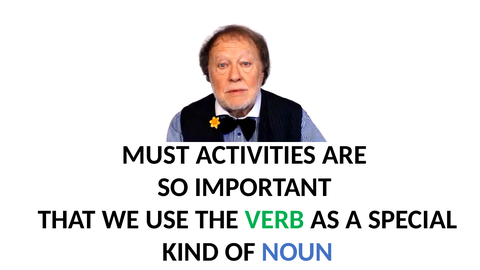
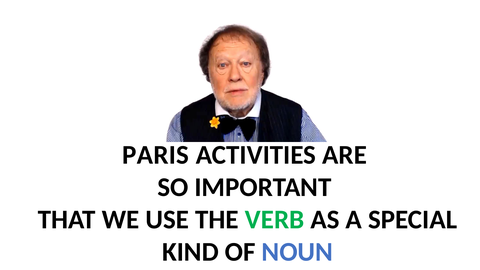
MUST: MUST -> PARIS
